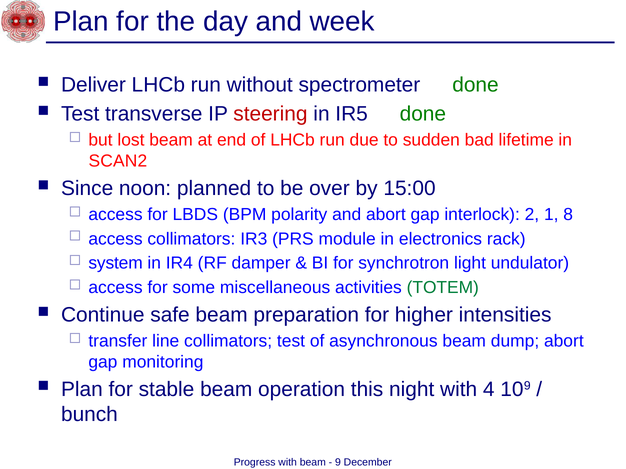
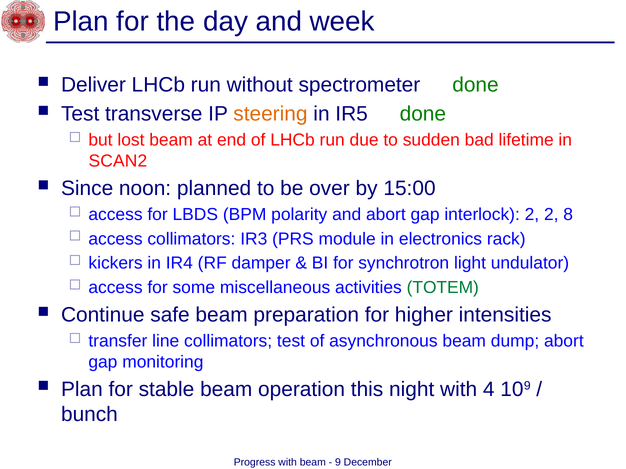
steering colour: red -> orange
2 1: 1 -> 2
system: system -> kickers
